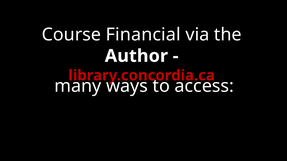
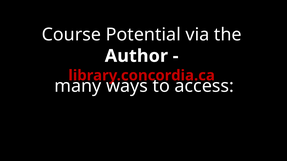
Financial: Financial -> Potential
